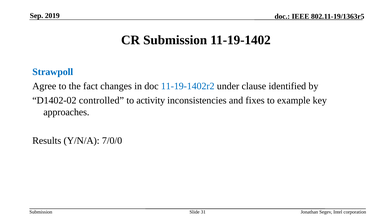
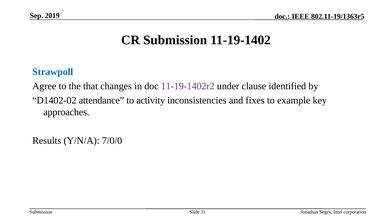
fact: fact -> that
11-19-1402r2 colour: blue -> purple
controlled: controlled -> attendance
